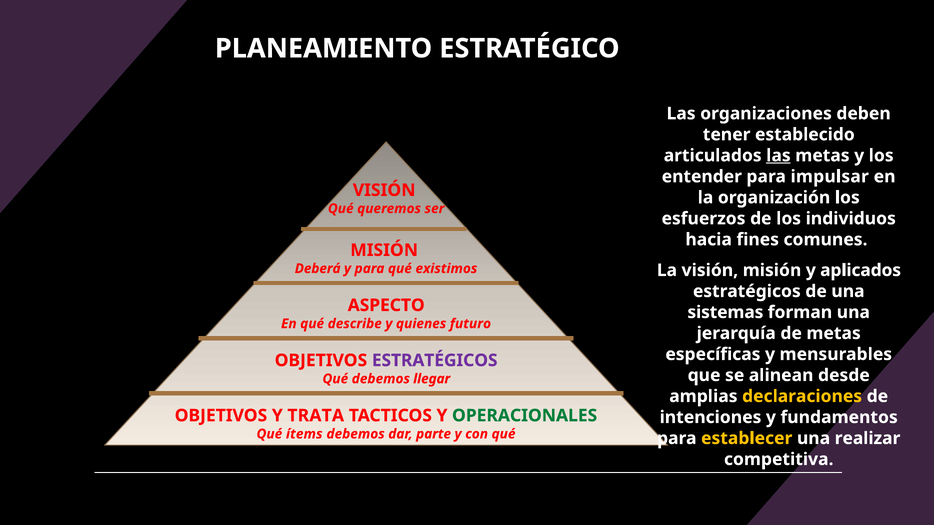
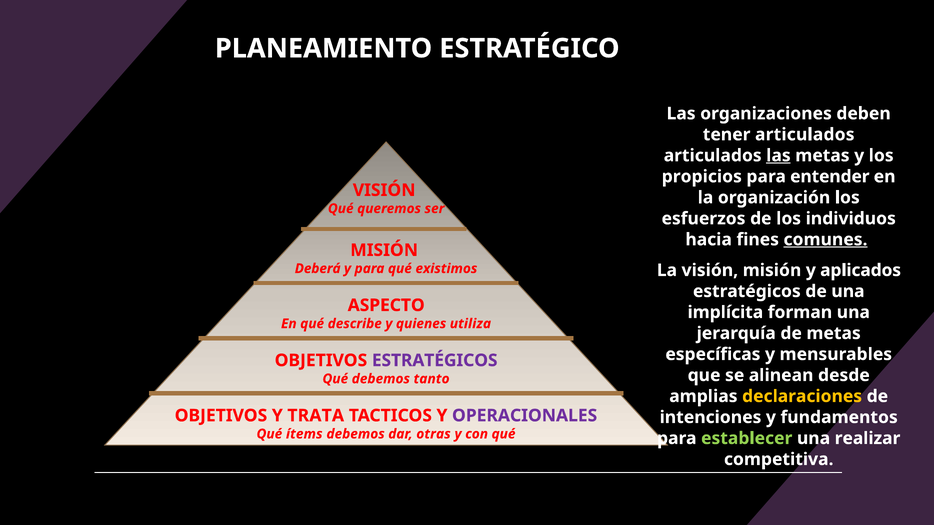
tener establecido: establecido -> articulados
entender: entender -> propicios
impulsar: impulsar -> entender
comunes underline: none -> present
sistemas: sistemas -> implícita
futuro: futuro -> utiliza
llegar: llegar -> tanto
OPERACIONALES colour: green -> purple
parte: parte -> otras
establecer colour: yellow -> light green
